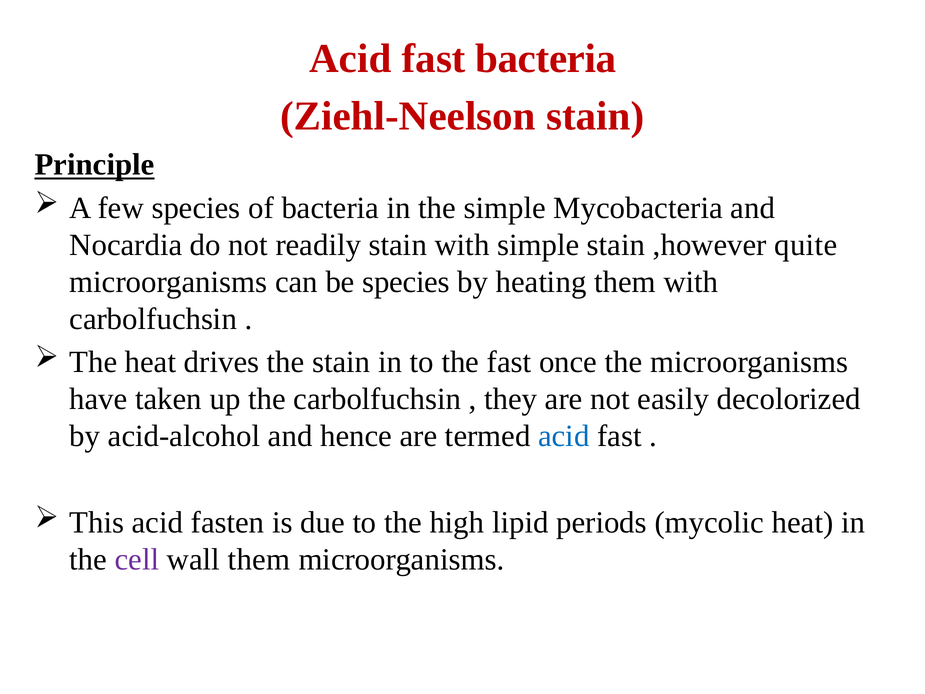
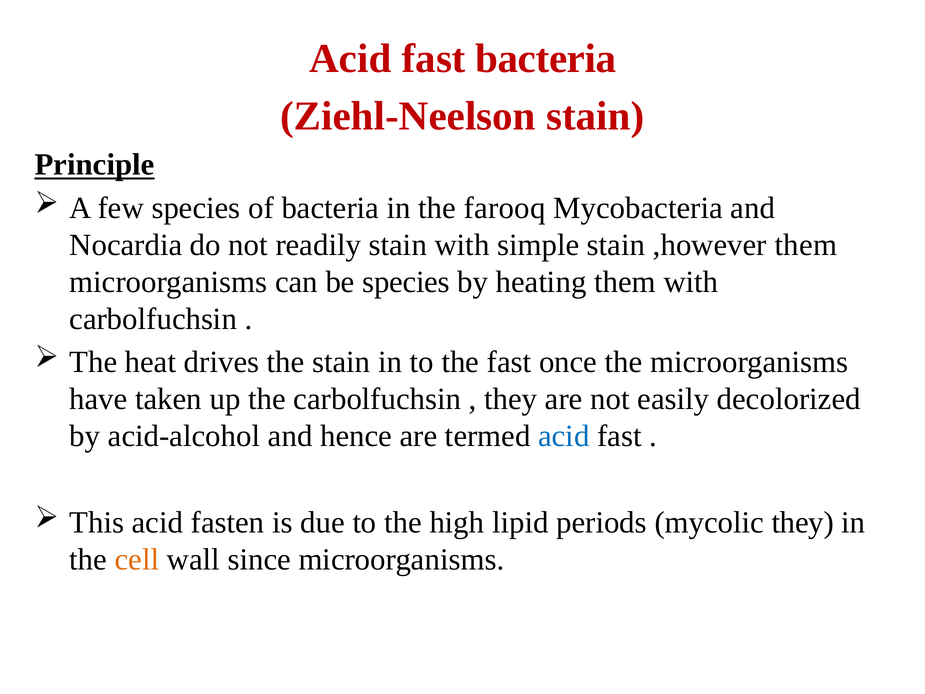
the simple: simple -> farooq
,however quite: quite -> them
mycolic heat: heat -> they
cell colour: purple -> orange
wall them: them -> since
